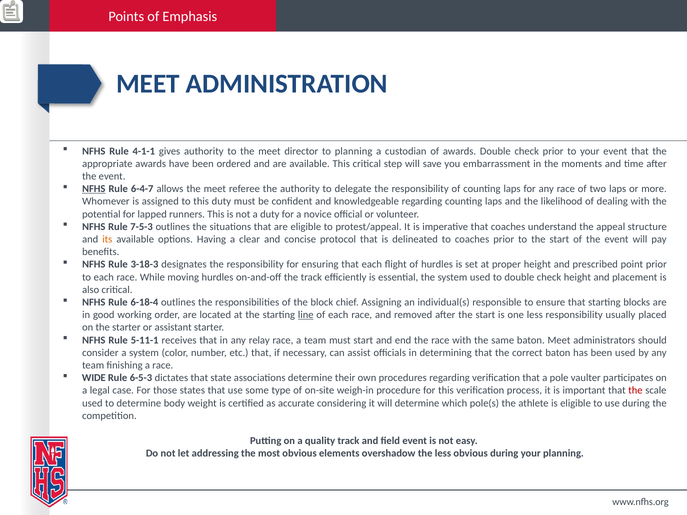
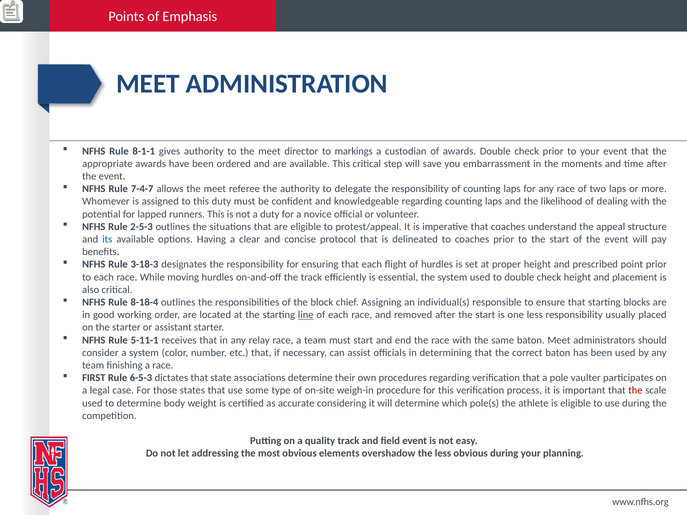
4-1-1: 4-1-1 -> 8-1-1
to planning: planning -> markings
NFHS at (94, 189) underline: present -> none
6-4-7: 6-4-7 -> 7-4-7
7-5-3: 7-5-3 -> 2-5-3
its colour: orange -> blue
6-18-4: 6-18-4 -> 8-18-4
WIDE: WIDE -> FIRST
